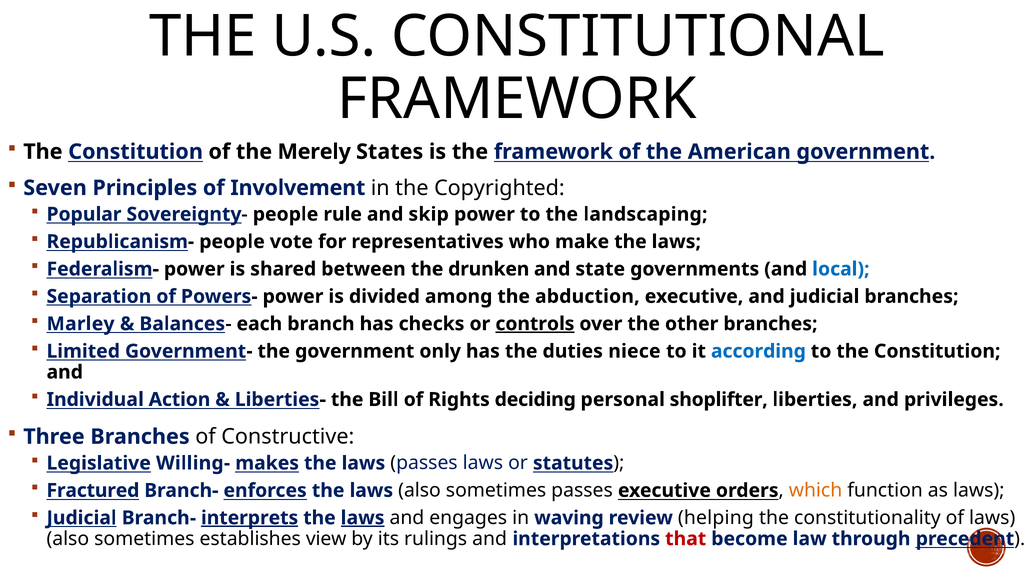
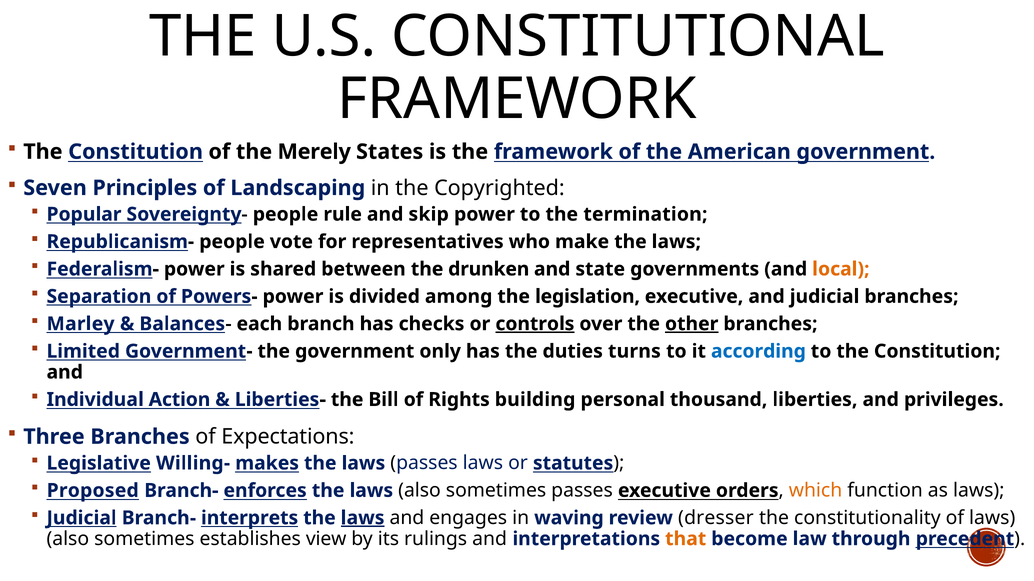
Involvement: Involvement -> Landscaping
landscaping: landscaping -> termination
local colour: blue -> orange
abduction: abduction -> legislation
other underline: none -> present
niece: niece -> turns
deciding: deciding -> building
shoplifter: shoplifter -> thousand
Constructive: Constructive -> Expectations
Fractured: Fractured -> Proposed
interprets underline: present -> none
helping: helping -> dresser
that colour: red -> orange
